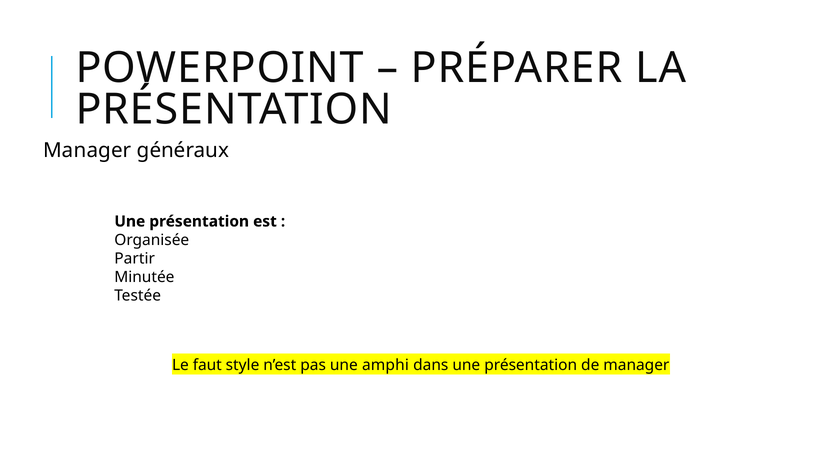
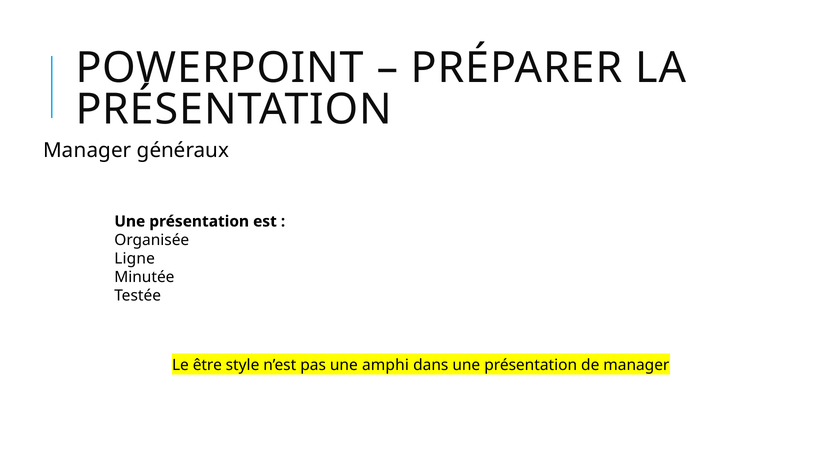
Partir: Partir -> Ligne
faut: faut -> être
